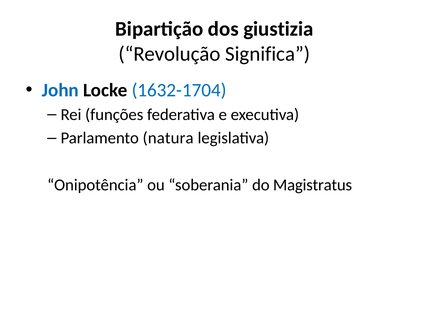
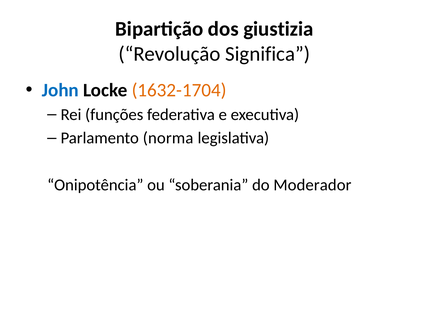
1632-1704 colour: blue -> orange
natura: natura -> norma
Magistratus: Magistratus -> Moderador
